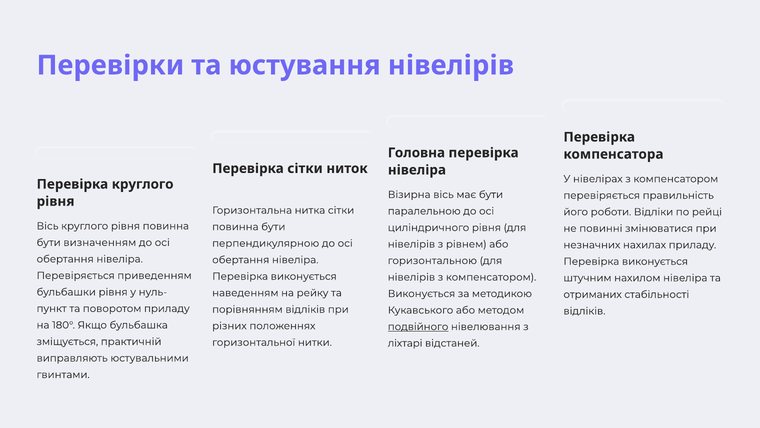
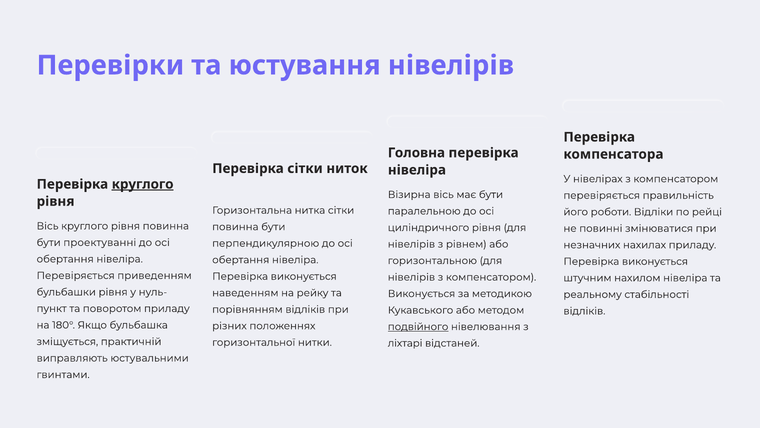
круглого at (143, 184) underline: none -> present
визначенням: визначенням -> проектуванні
отриманих: отриманих -> реальному
